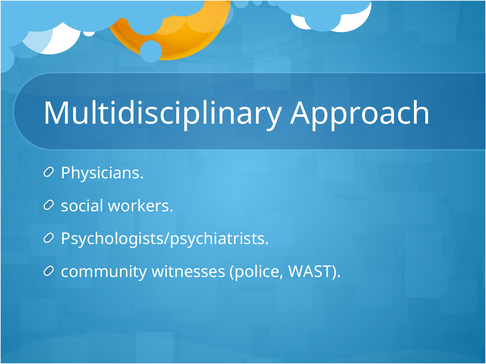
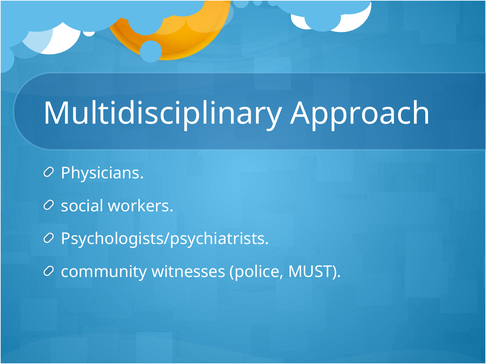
WAST: WAST -> MUST
